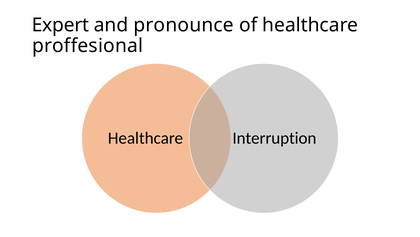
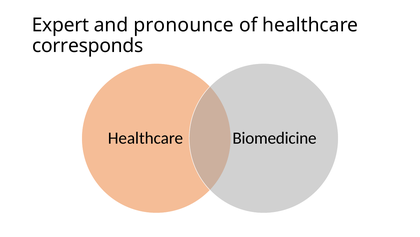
proffesional: proffesional -> corresponds
Interruption: Interruption -> Biomedicine
